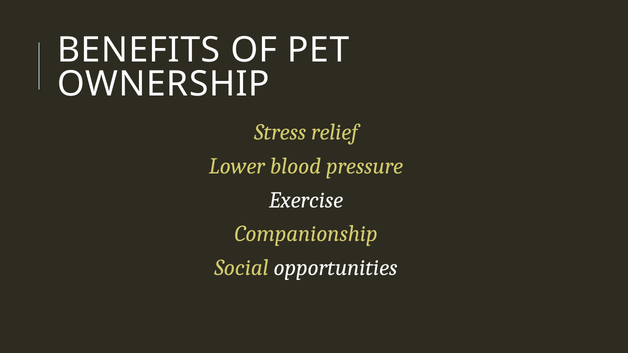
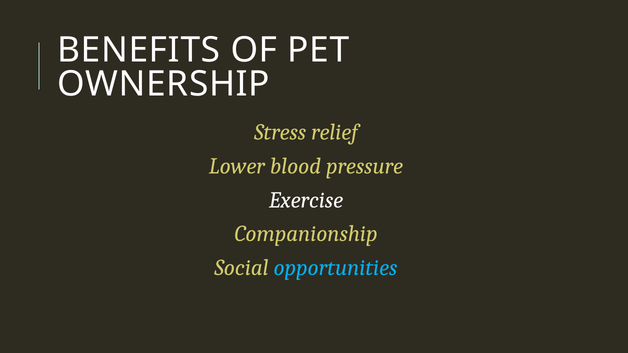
opportunities colour: white -> light blue
